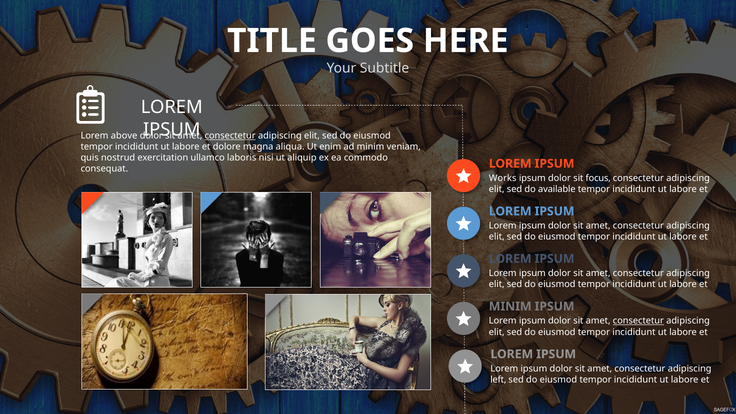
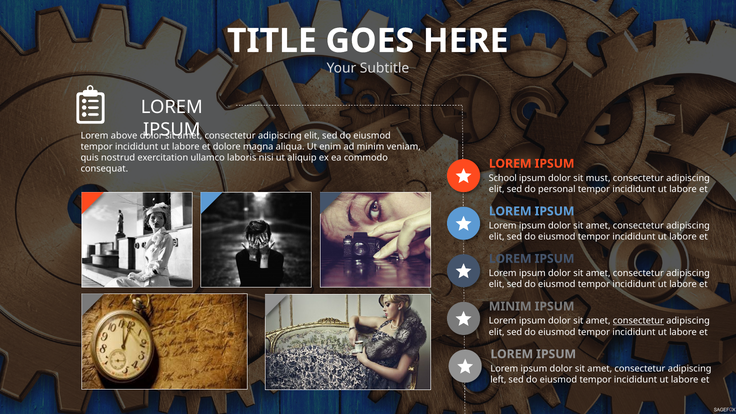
consectetur at (230, 136) underline: present -> none
Works: Works -> School
focus: focus -> must
available: available -> personal
